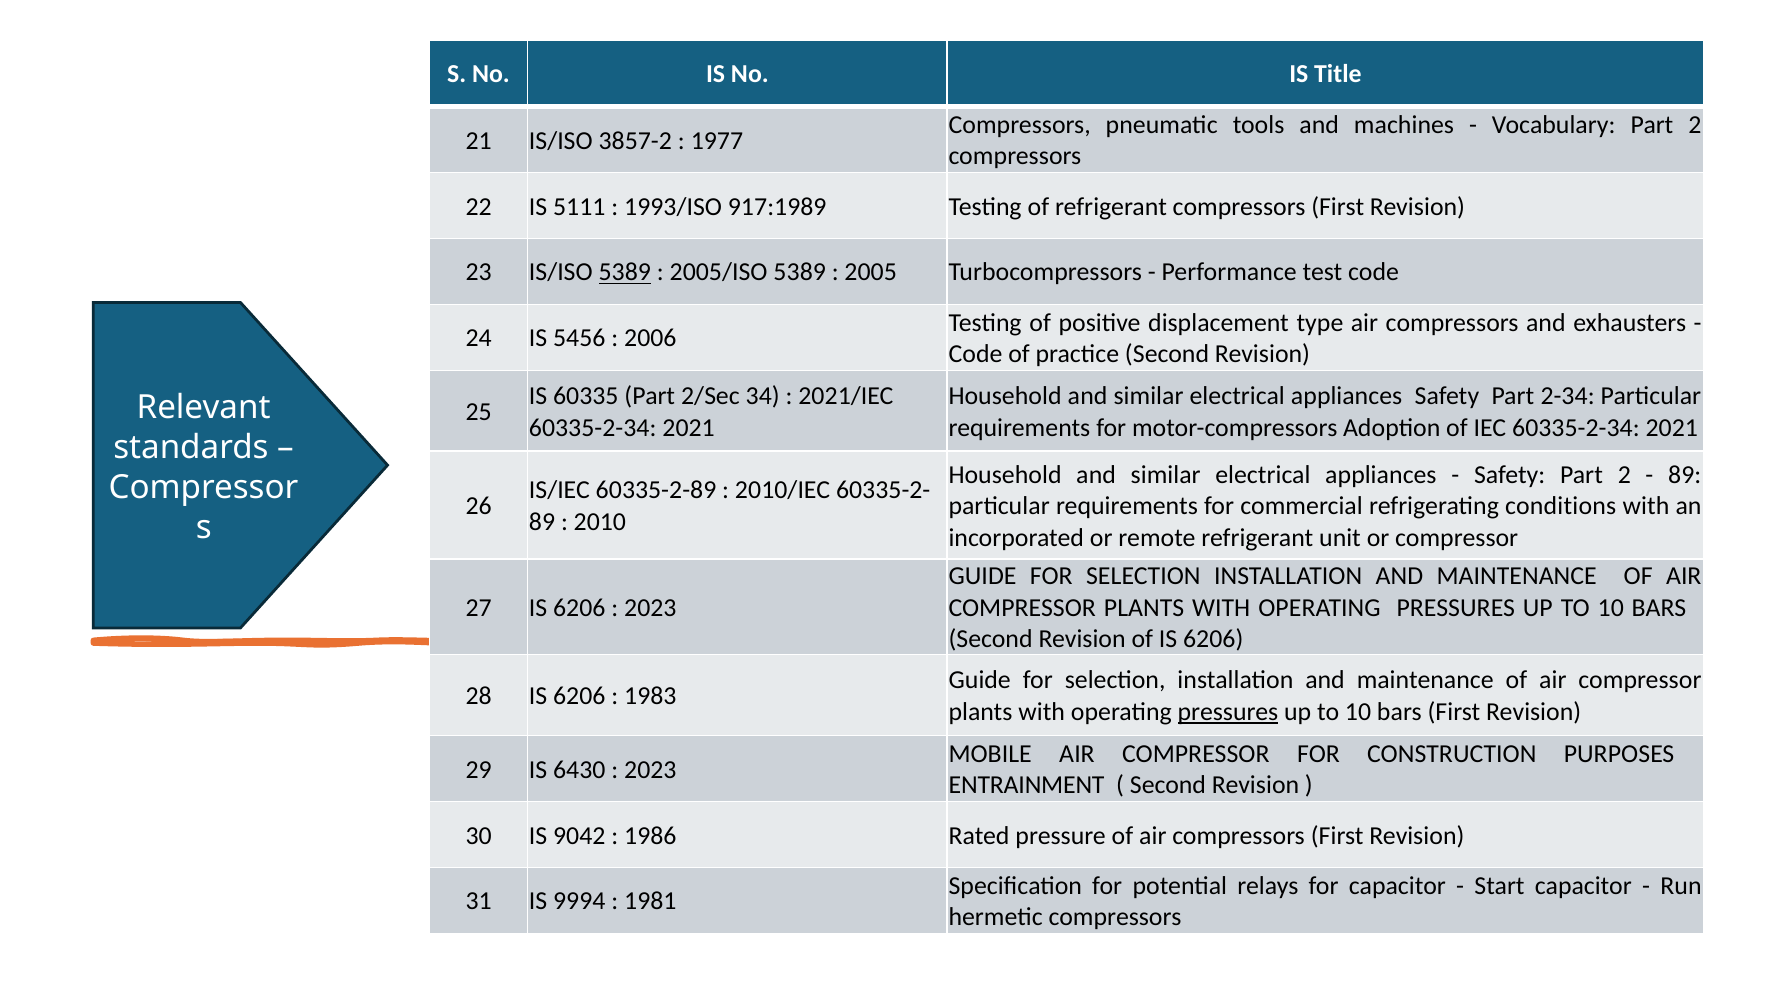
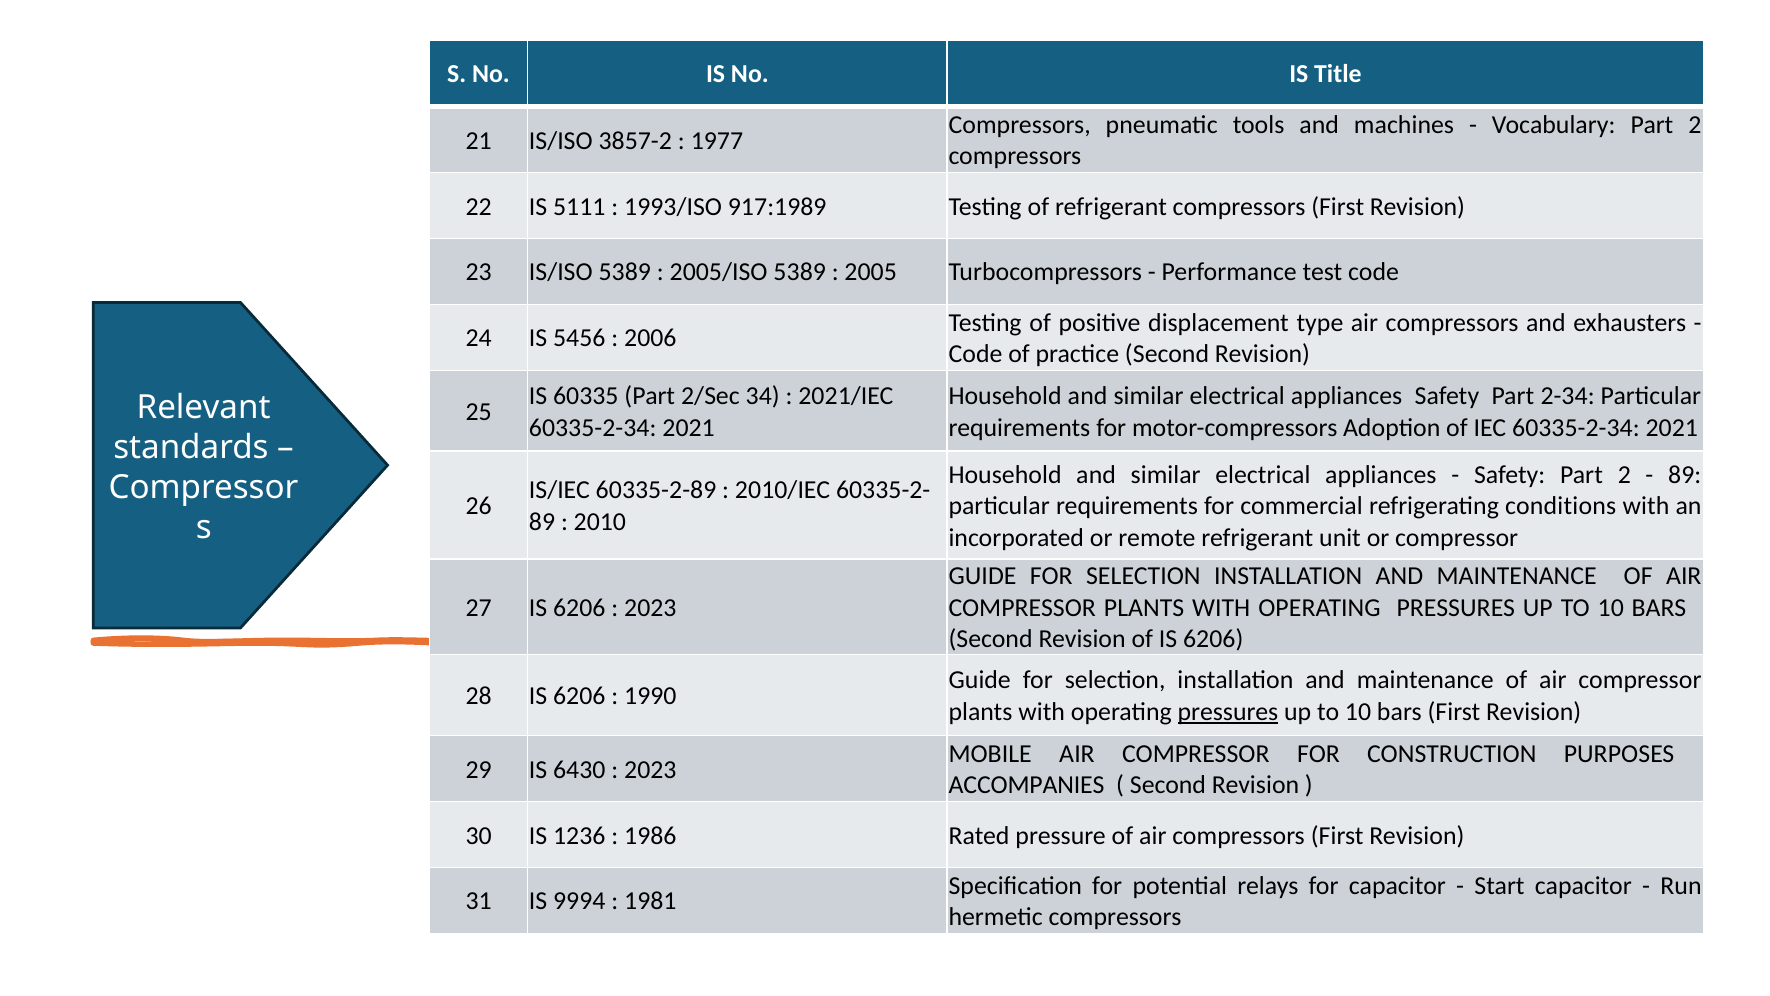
5389 at (625, 272) underline: present -> none
1983: 1983 -> 1990
ENTRAINMENT: ENTRAINMENT -> ACCOMPANIES
9042: 9042 -> 1236
